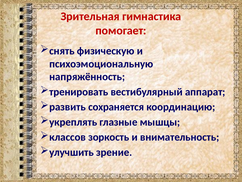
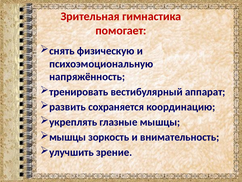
классов at (68, 137): классов -> мышцы
